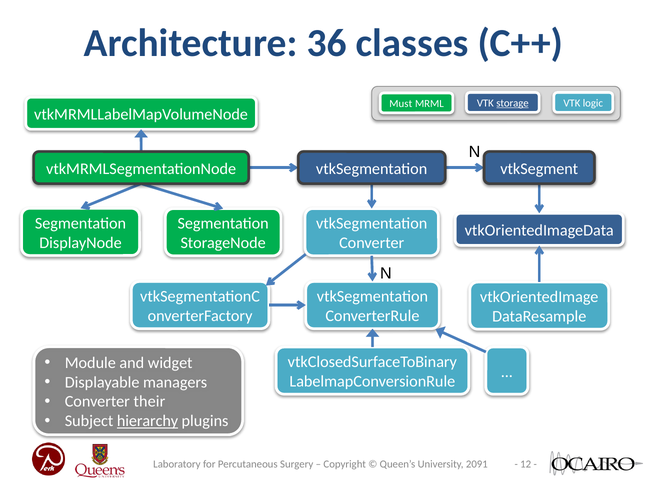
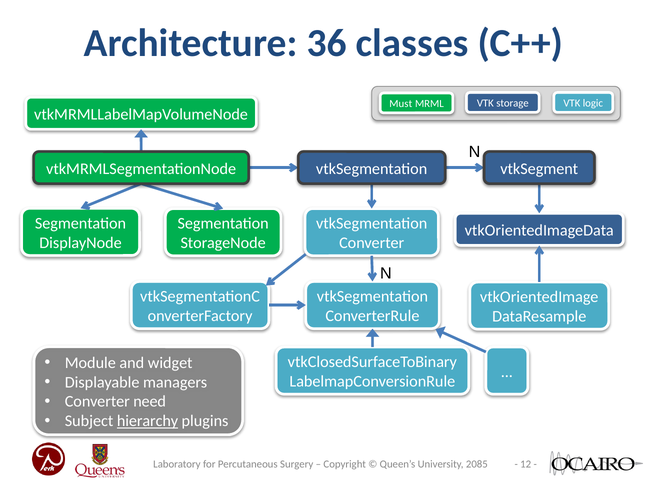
storage underline: present -> none
their: their -> need
2091: 2091 -> 2085
